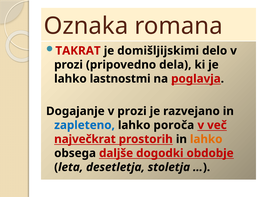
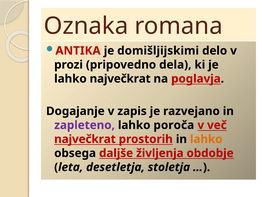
TAKRAT: TAKRAT -> ANTIKA
lahko lastnostmi: lastnostmi -> največkrat
Dogajanje v prozi: prozi -> zapis
zapleteno colour: blue -> purple
dogodki: dogodki -> življenja
